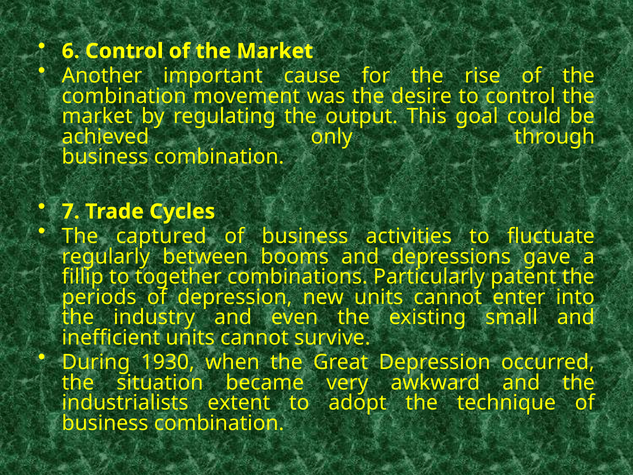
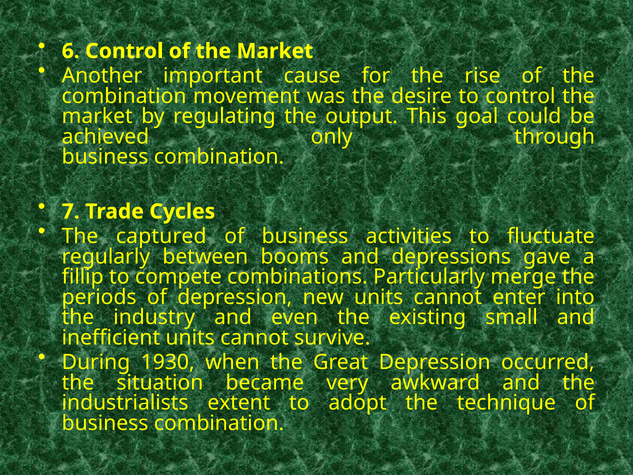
together: together -> compete
patent: patent -> merge
